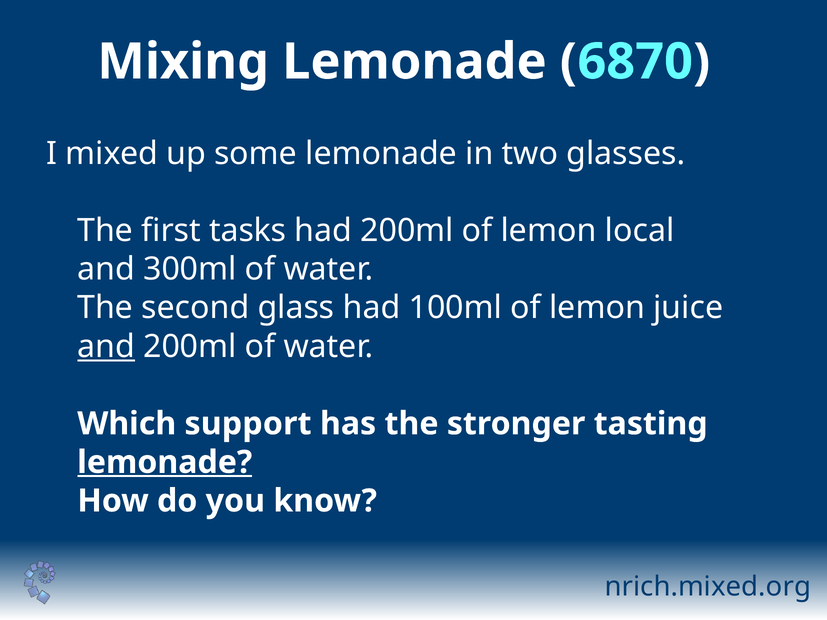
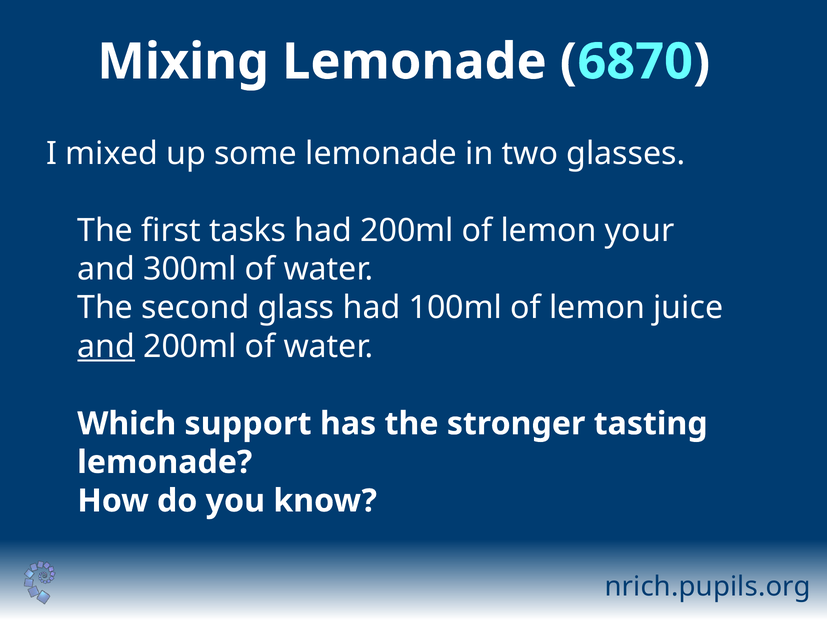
local: local -> your
lemonade at (165, 462) underline: present -> none
nrich.mixed.org: nrich.mixed.org -> nrich.pupils.org
